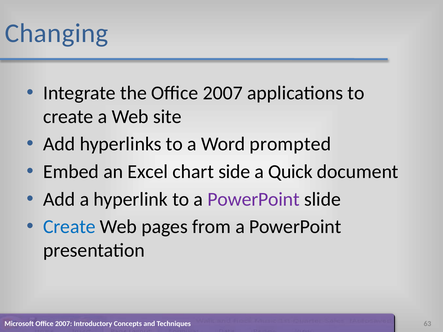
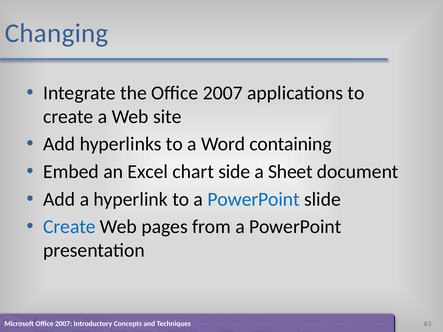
prompted: prompted -> containing
Quick: Quick -> Sheet
PowerPoint at (254, 199) colour: purple -> blue
